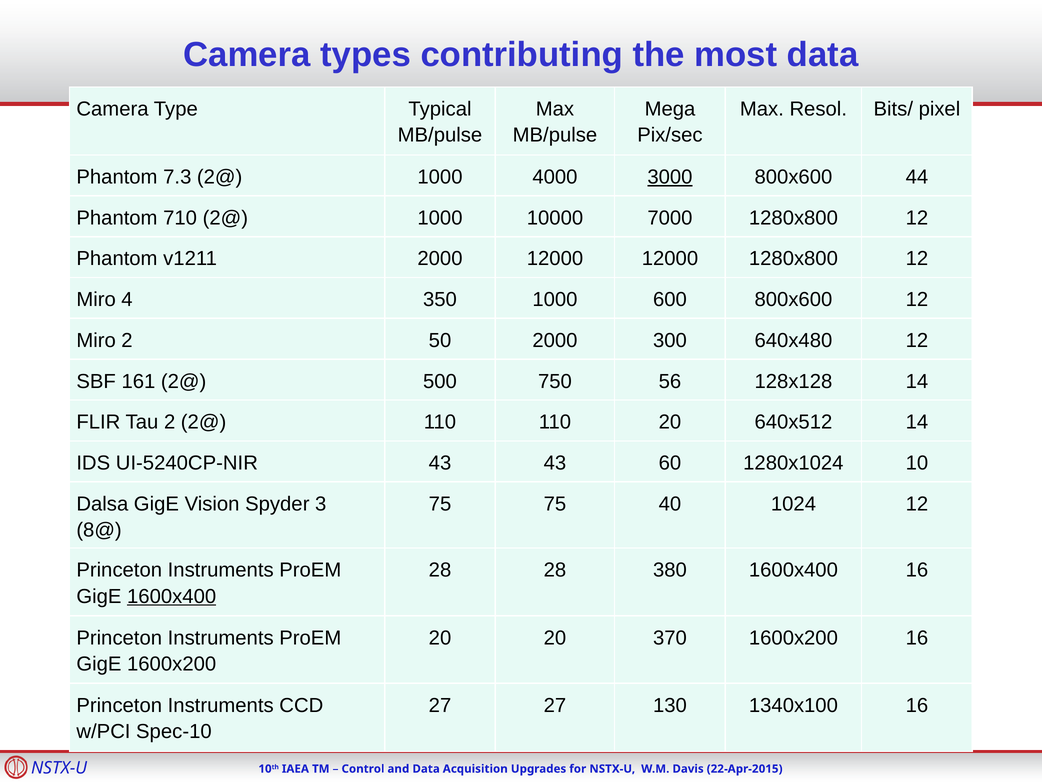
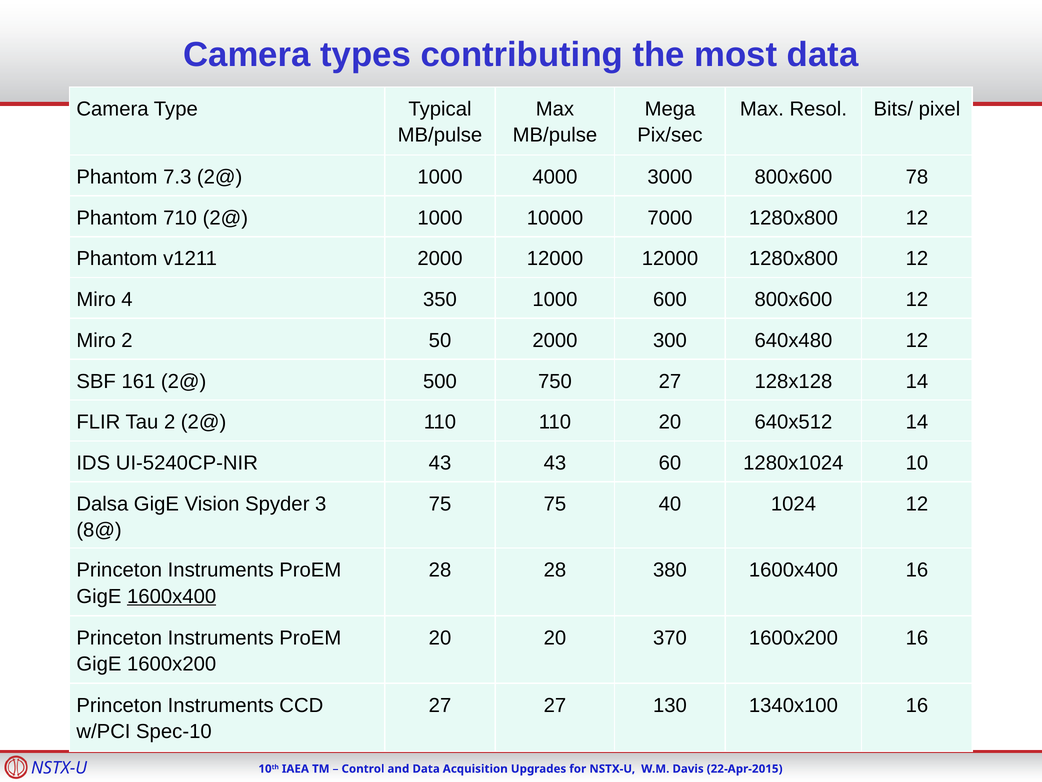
3000 underline: present -> none
44: 44 -> 78
750 56: 56 -> 27
